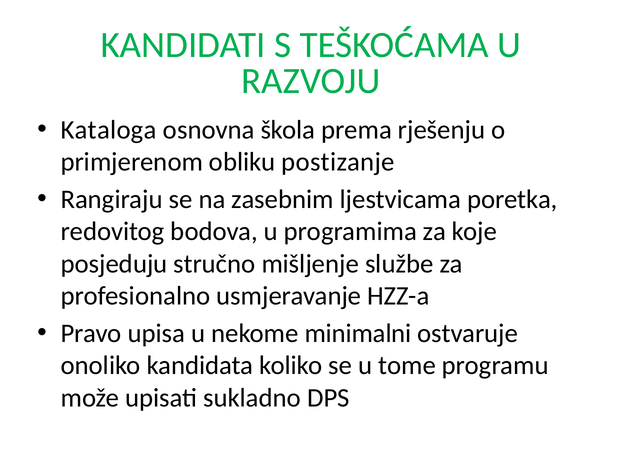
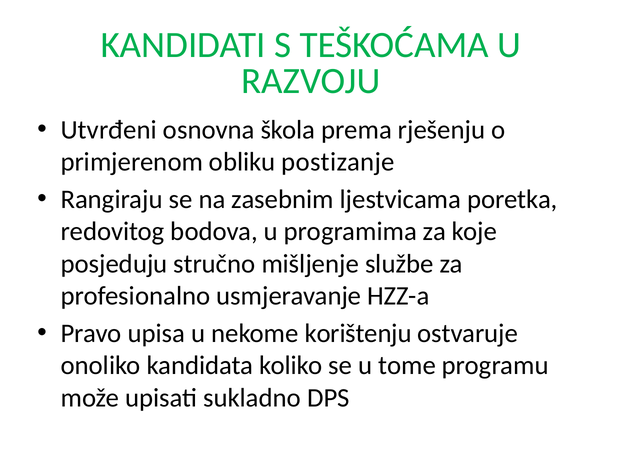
Kataloga: Kataloga -> Utvrđeni
minimalni: minimalni -> korištenju
